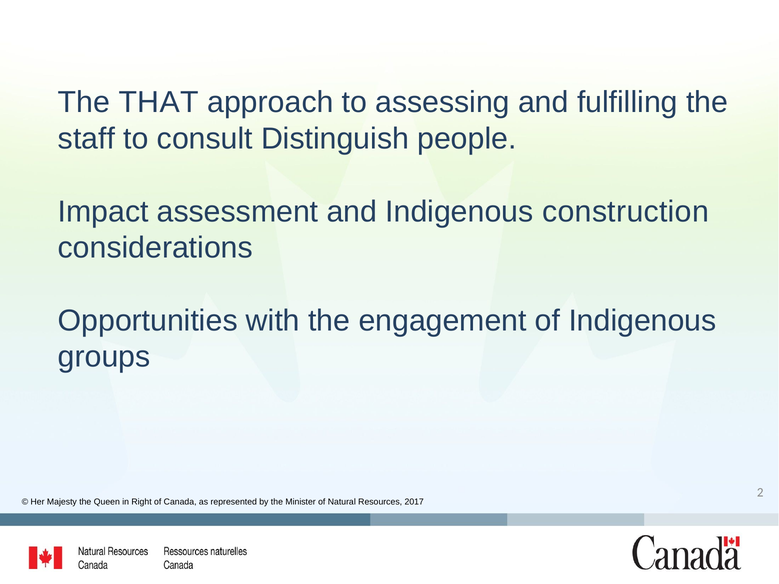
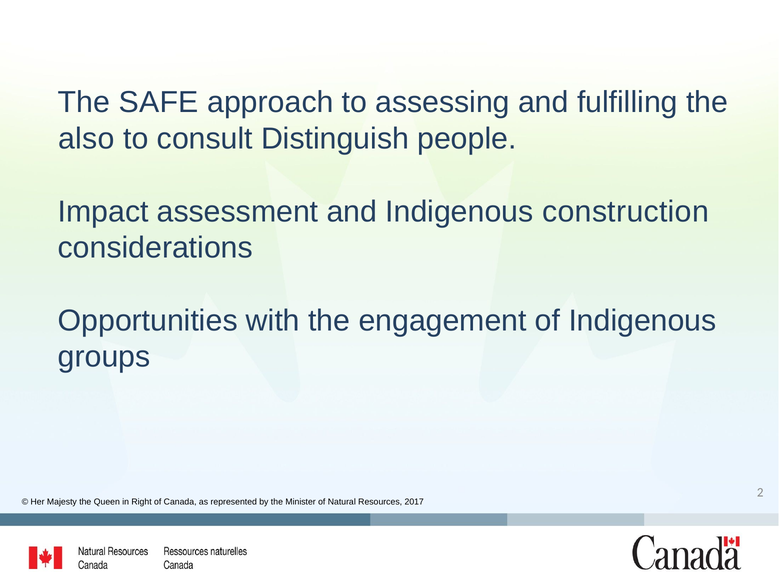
THAT: THAT -> SAFE
staff: staff -> also
